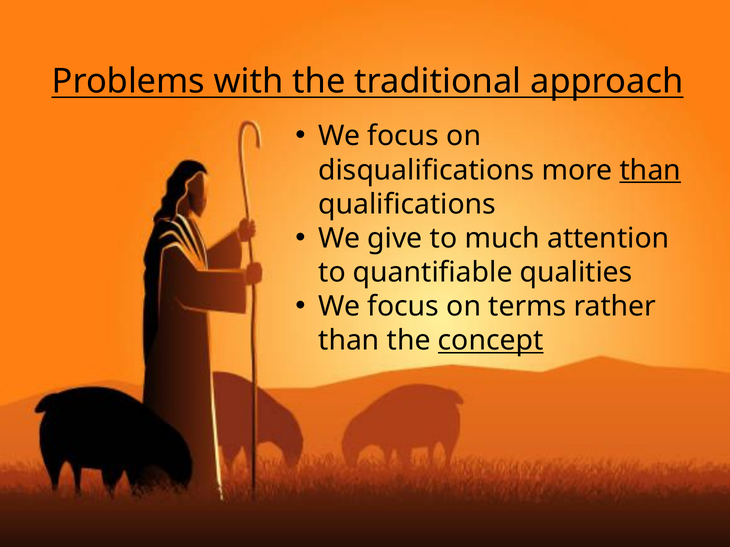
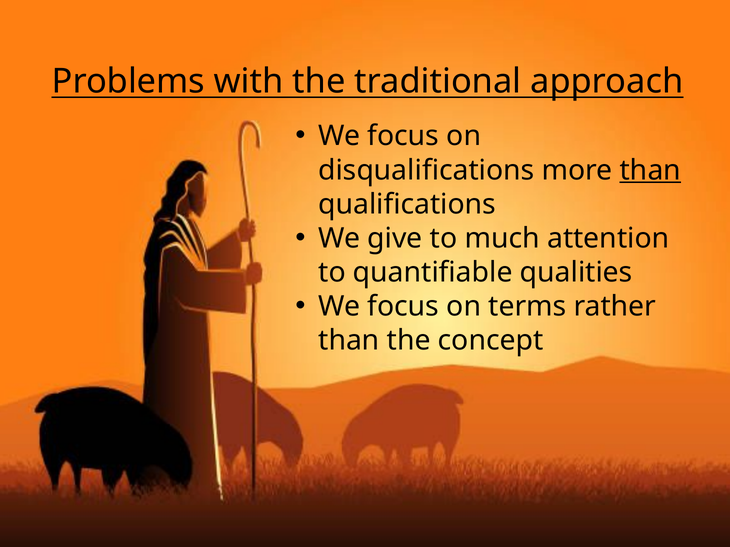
concept underline: present -> none
